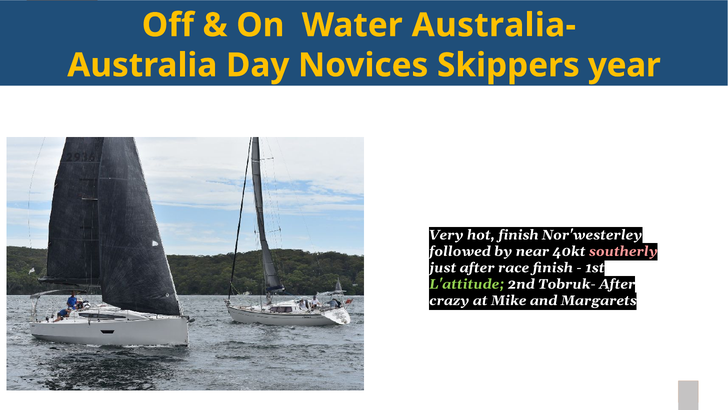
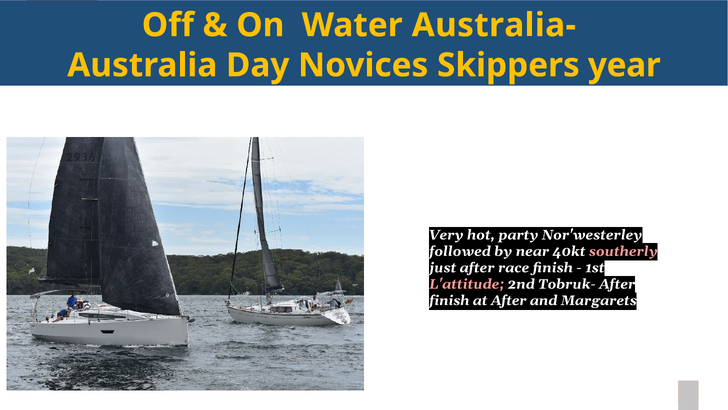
hot finish: finish -> party
L'attitude colour: light green -> pink
crazy at (449, 300): crazy -> finish
at Mike: Mike -> After
